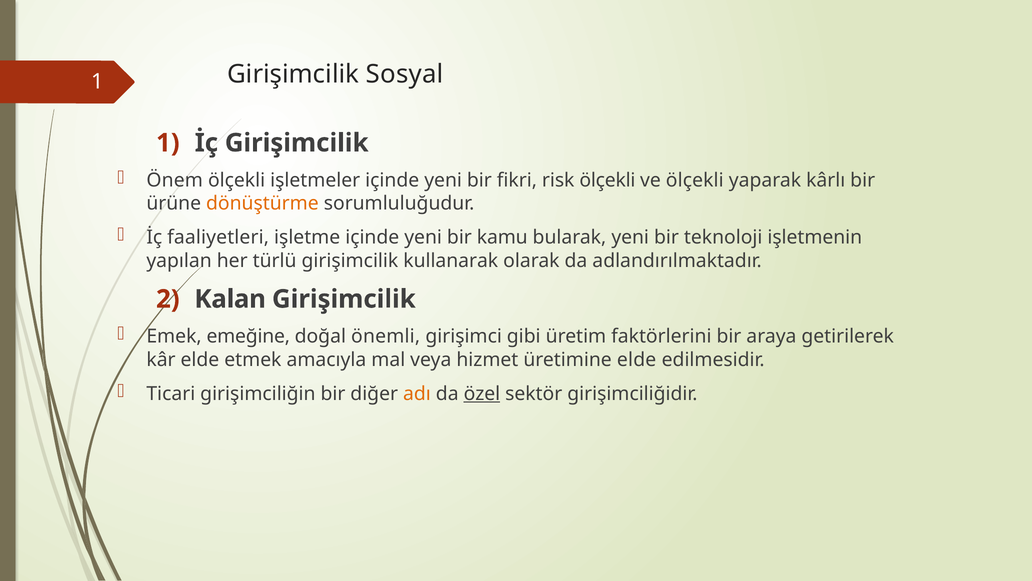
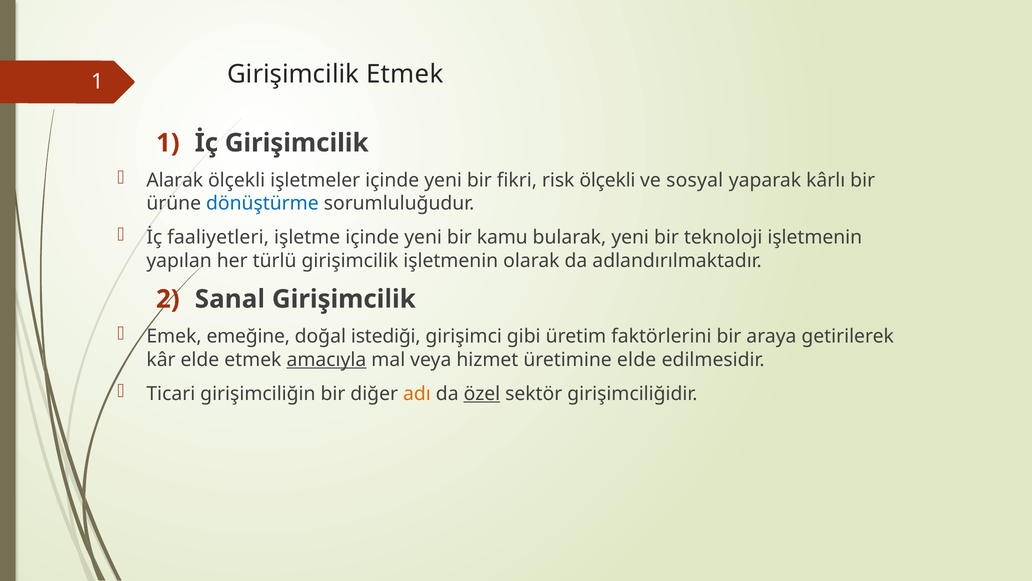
Girişimcilik Sosyal: Sosyal -> Etmek
Önem: Önem -> Alarak
ve ölçekli: ölçekli -> sosyal
dönüştürme colour: orange -> blue
girişimcilik kullanarak: kullanarak -> işletmenin
Kalan: Kalan -> Sanal
önemli: önemli -> istediği
amacıyla underline: none -> present
